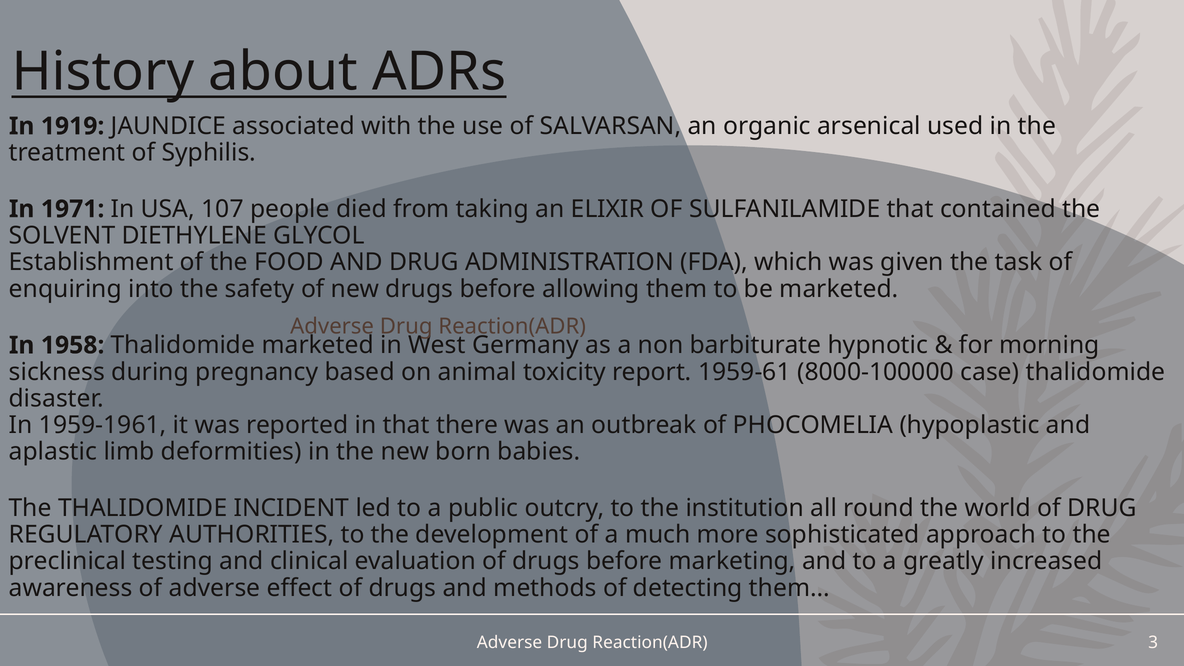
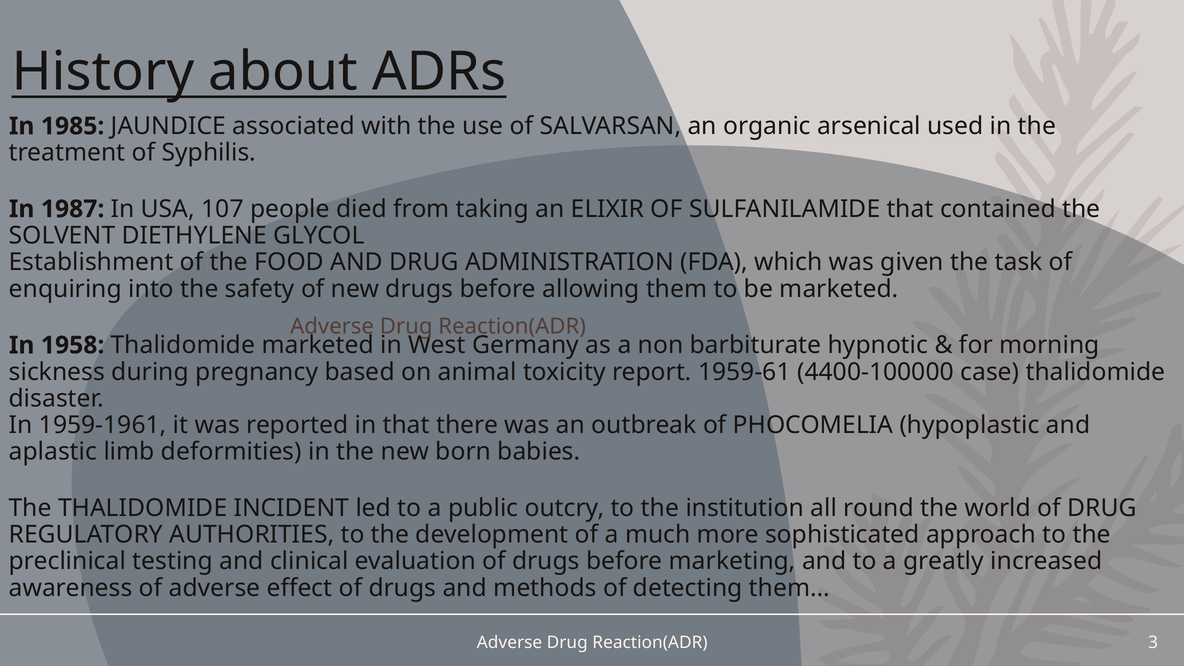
1919: 1919 -> 1985
1971: 1971 -> 1987
8000-100000: 8000-100000 -> 4400-100000
